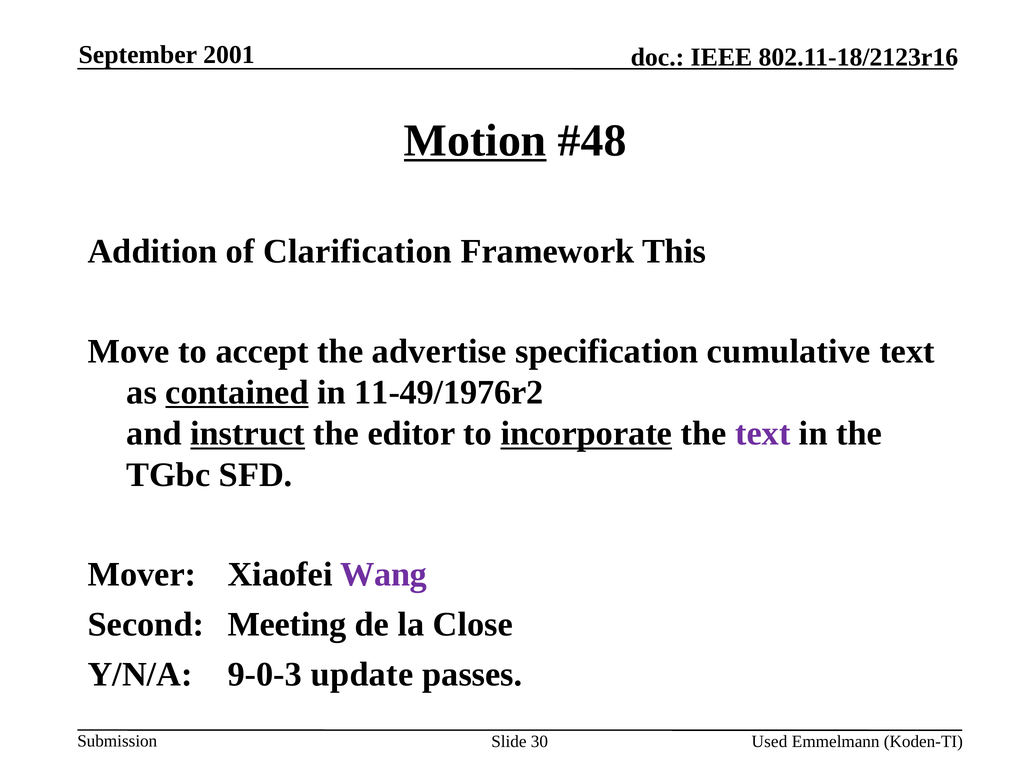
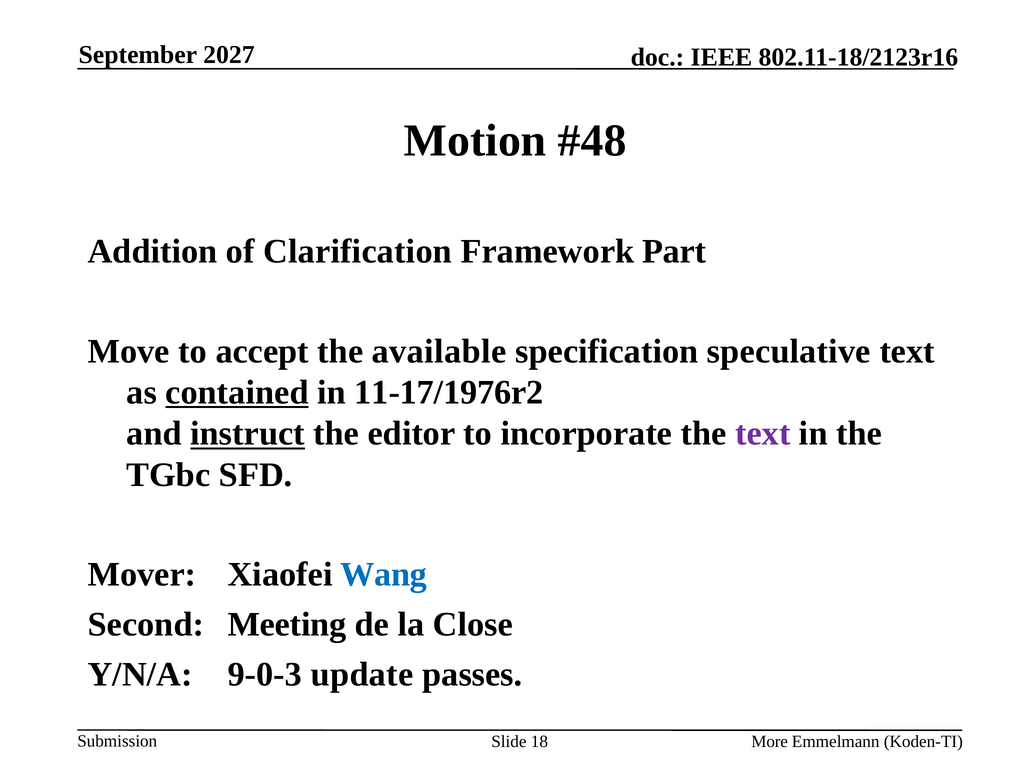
2001: 2001 -> 2027
Motion underline: present -> none
This: This -> Part
advertise: advertise -> available
cumulative: cumulative -> speculative
11-49/1976r2: 11-49/1976r2 -> 11-17/1976r2
incorporate underline: present -> none
Wang colour: purple -> blue
30: 30 -> 18
Used: Used -> More
